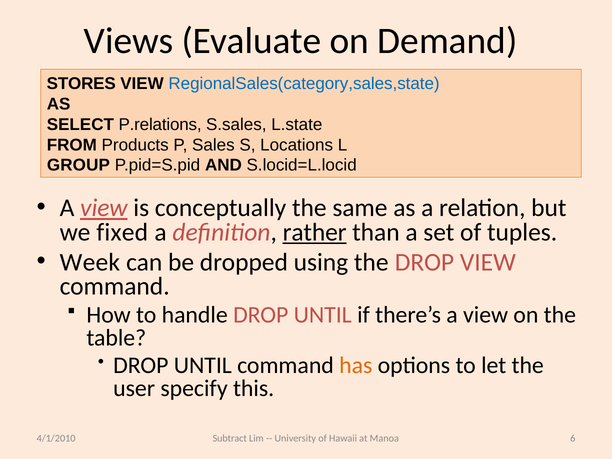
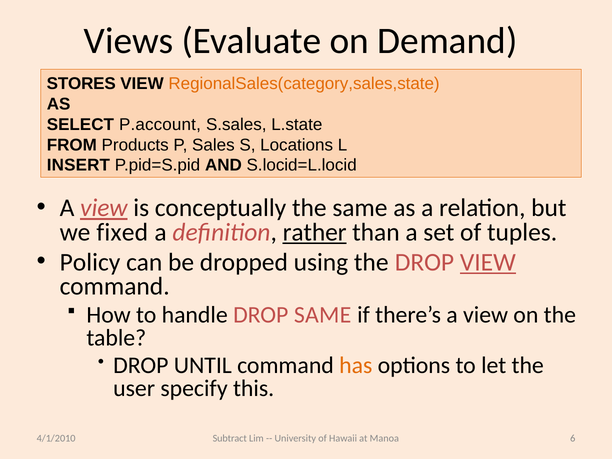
RegionalSales(category,sales,state colour: blue -> orange
P.relations: P.relations -> P.account
GROUP: GROUP -> INSERT
Week: Week -> Policy
VIEW at (488, 262) underline: none -> present
handle DROP UNTIL: UNTIL -> SAME
